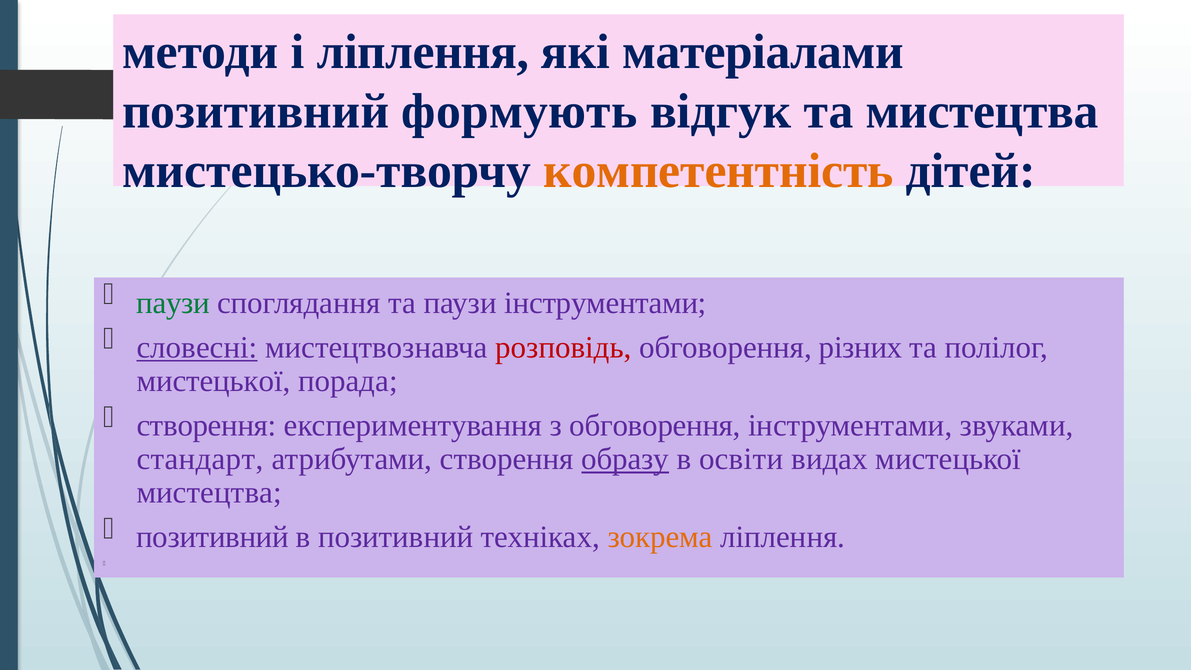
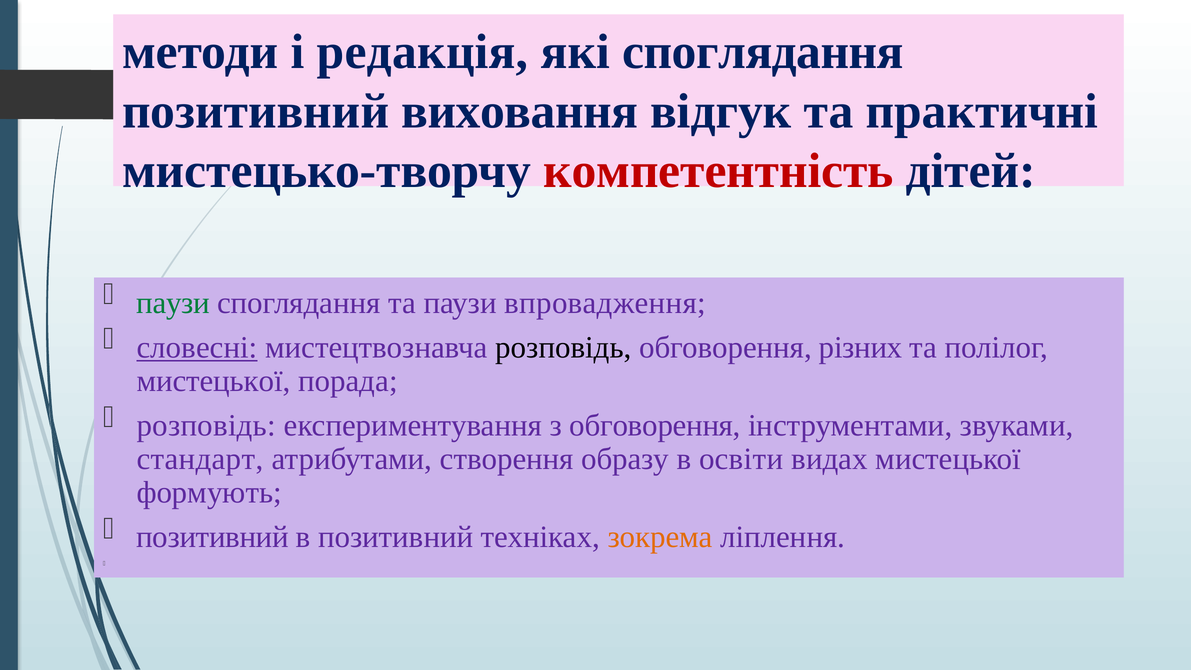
і ліплення: ліплення -> редакція
які матеріалами: матеріалами -> споглядання
формують: формують -> виховання
та мистецтва: мистецтва -> практичні
компетентність colour: orange -> red
паузи інструментами: інструментами -> впровадження
розповідь at (563, 347) colour: red -> black
створення at (207, 425): створення -> розповідь
образу underline: present -> none
мистецтва at (209, 492): мистецтва -> формують
